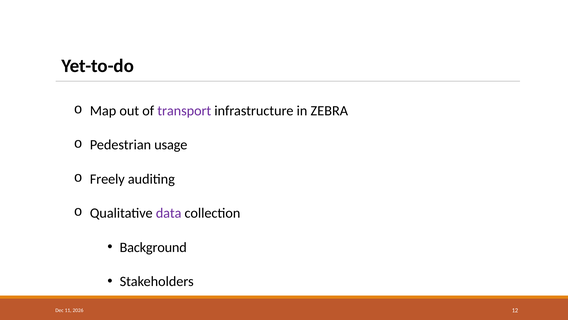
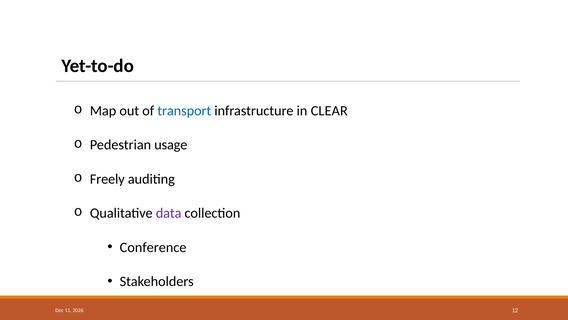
transport colour: purple -> blue
ZEBRA: ZEBRA -> CLEAR
Background: Background -> Conference
